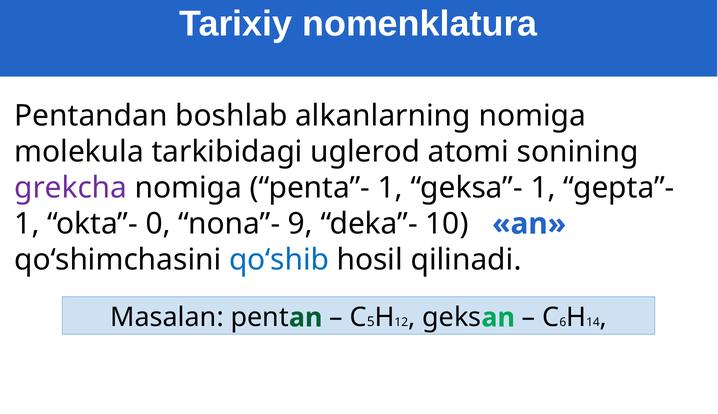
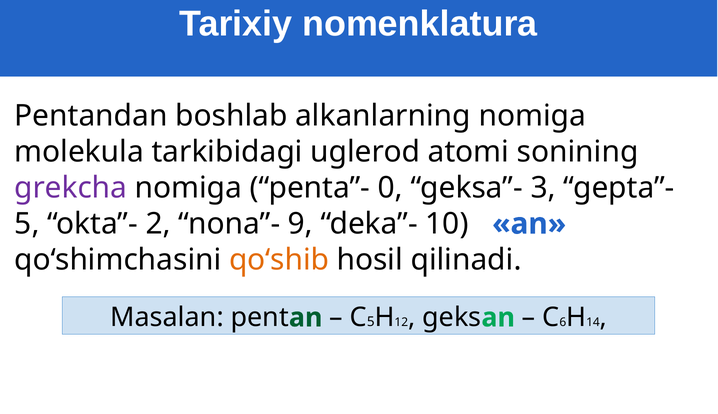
penta”- 1: 1 -> 0
geksa”- 1: 1 -> 3
1 at (27, 224): 1 -> 5
0: 0 -> 2
qo‘shib colour: blue -> orange
